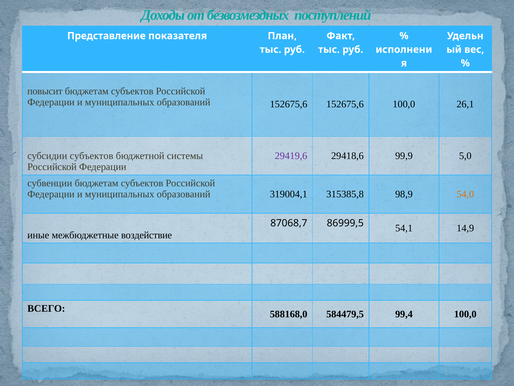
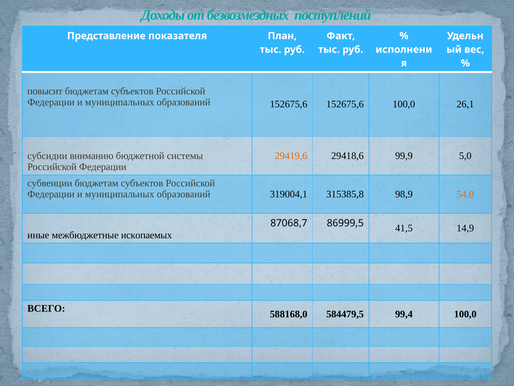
субсидии субъектов: субъектов -> вниманию
29419,6 colour: purple -> orange
54,1: 54,1 -> 41,5
воздействие: воздействие -> ископаемых
